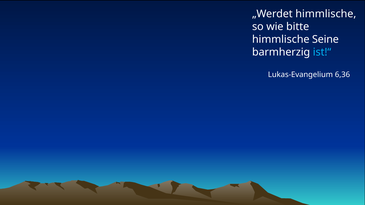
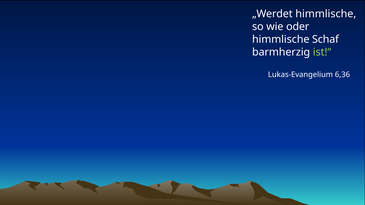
bitte: bitte -> oder
Seine: Seine -> Schaf
ist!“ colour: light blue -> light green
